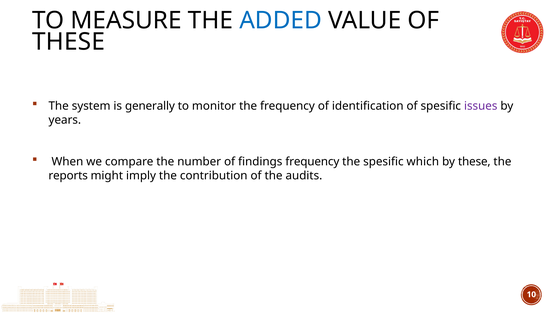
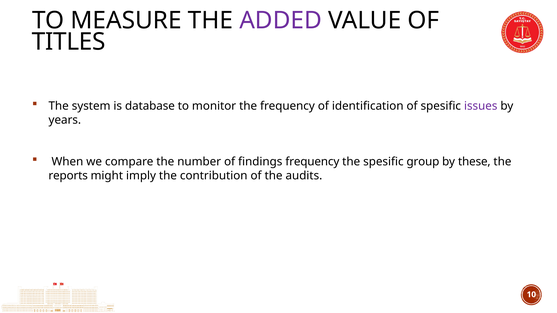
ADDED colour: blue -> purple
THESE at (69, 42): THESE -> TITLES
generally: generally -> database
which: which -> group
